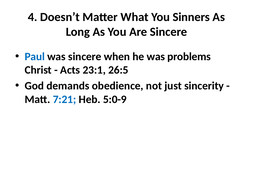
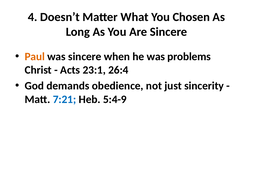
Sinners: Sinners -> Chosen
Paul colour: blue -> orange
26:5: 26:5 -> 26:4
5:0-9: 5:0-9 -> 5:4-9
